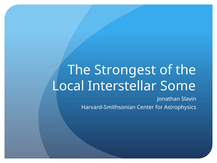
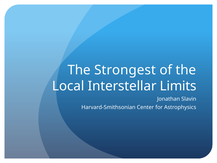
Some: Some -> Limits
